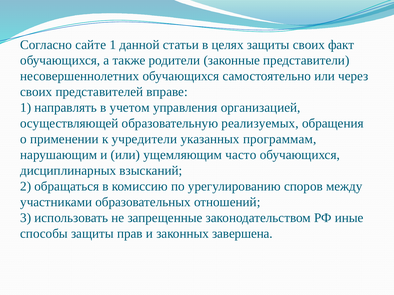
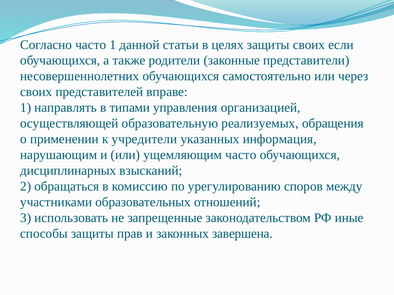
Согласно сайте: сайте -> часто
факт: факт -> если
учетом: учетом -> типами
программам: программам -> информация
